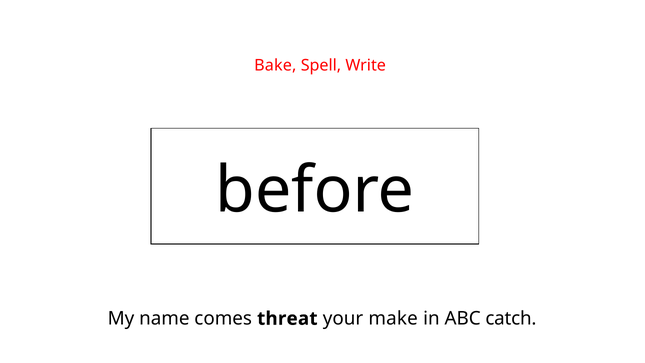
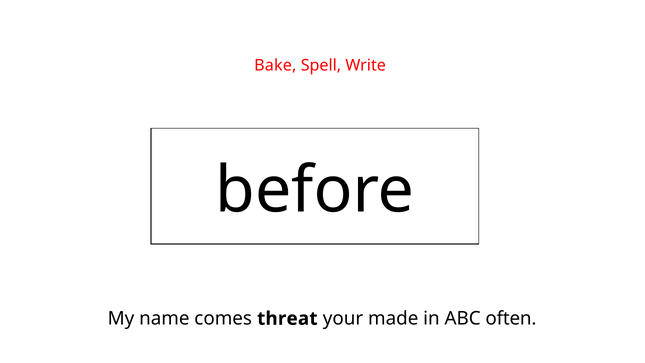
make: make -> made
catch: catch -> often
